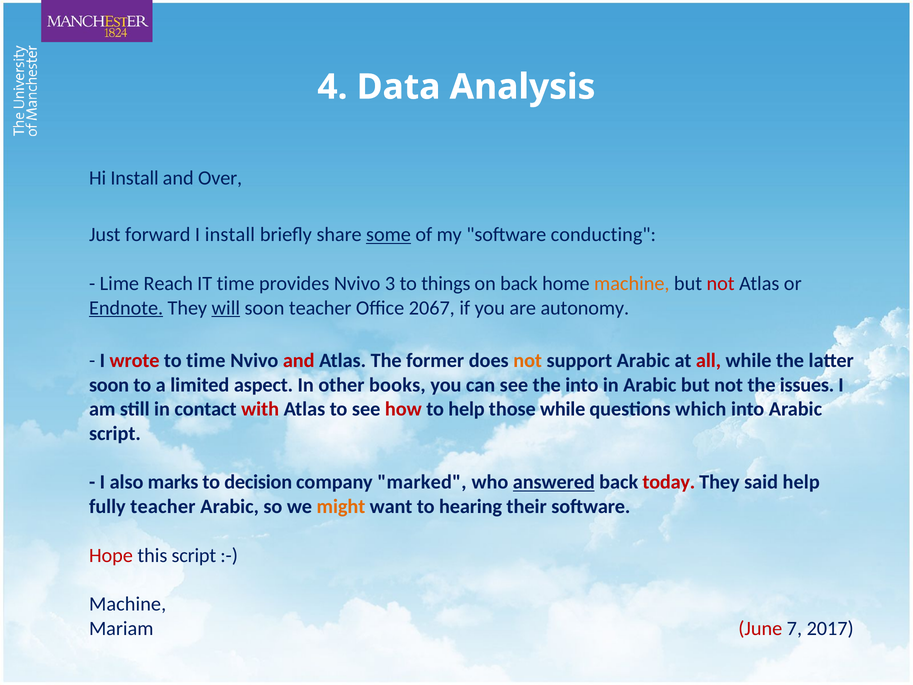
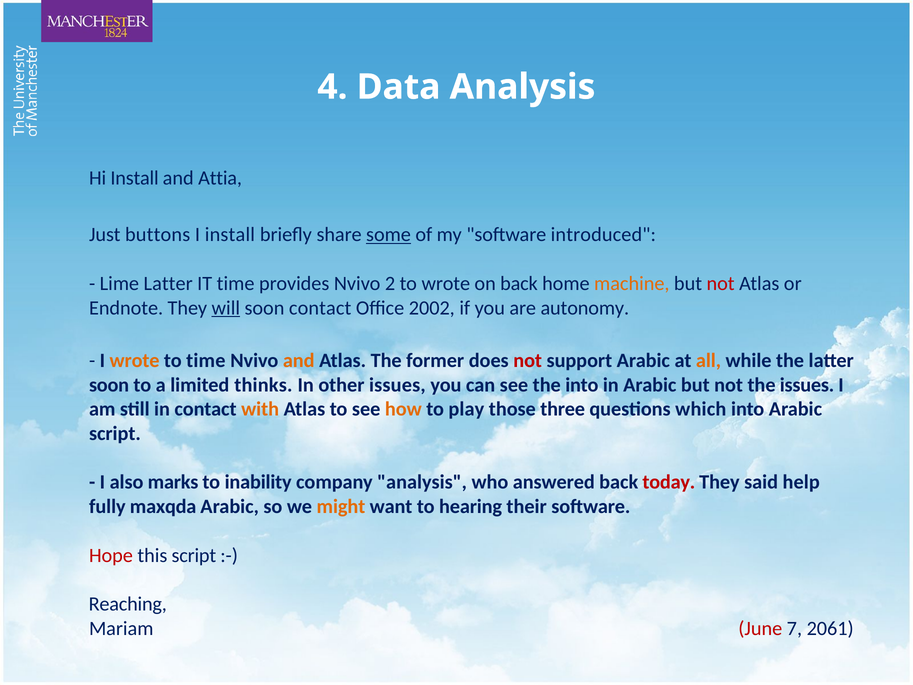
Over: Over -> Attia
forward: forward -> buttons
conducting: conducting -> introduced
Lime Reach: Reach -> Latter
3: 3 -> 2
to things: things -> wrote
Endnote underline: present -> none
soon teacher: teacher -> contact
2067: 2067 -> 2002
wrote at (135, 360) colour: red -> orange
and at (299, 360) colour: red -> orange
not at (528, 360) colour: orange -> red
all colour: red -> orange
aspect: aspect -> thinks
other books: books -> issues
with colour: red -> orange
how colour: red -> orange
to help: help -> play
those while: while -> three
decision: decision -> inability
company marked: marked -> analysis
answered underline: present -> none
fully teacher: teacher -> maxqda
Machine at (128, 604): Machine -> Reaching
2017: 2017 -> 2061
